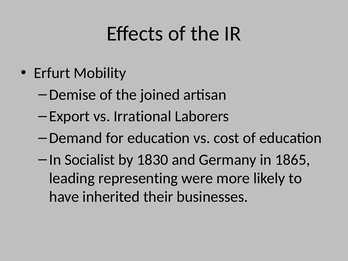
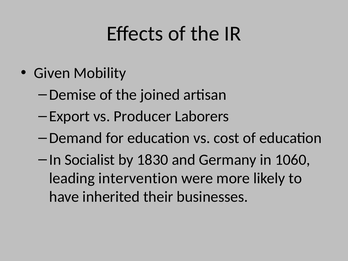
Erfurt: Erfurt -> Given
Irrational: Irrational -> Producer
1865: 1865 -> 1060
representing: representing -> intervention
